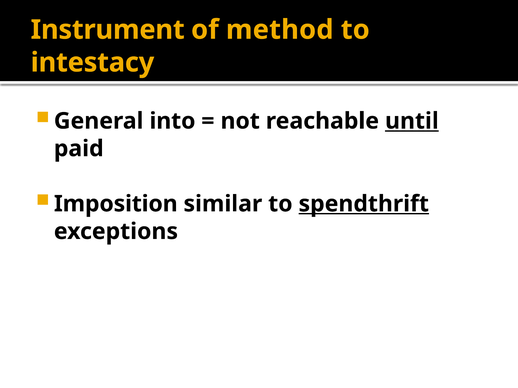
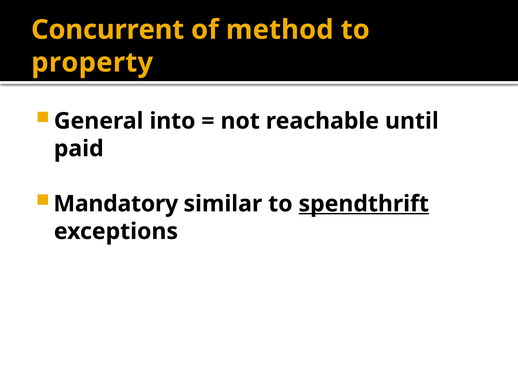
Instrument: Instrument -> Concurrent
intestacy: intestacy -> property
until underline: present -> none
Imposition: Imposition -> Mandatory
